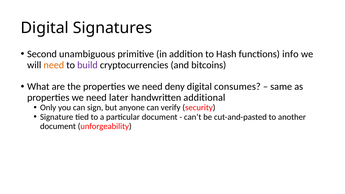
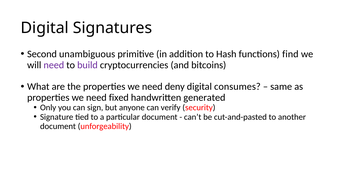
info: info -> find
need at (54, 65) colour: orange -> purple
later: later -> fixed
additional: additional -> generated
